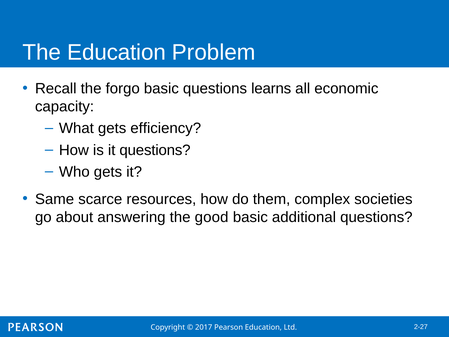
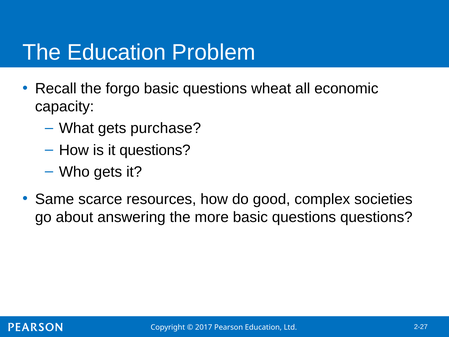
learns: learns -> wheat
efficiency: efficiency -> purchase
them: them -> good
good: good -> more
additional at (304, 217): additional -> questions
